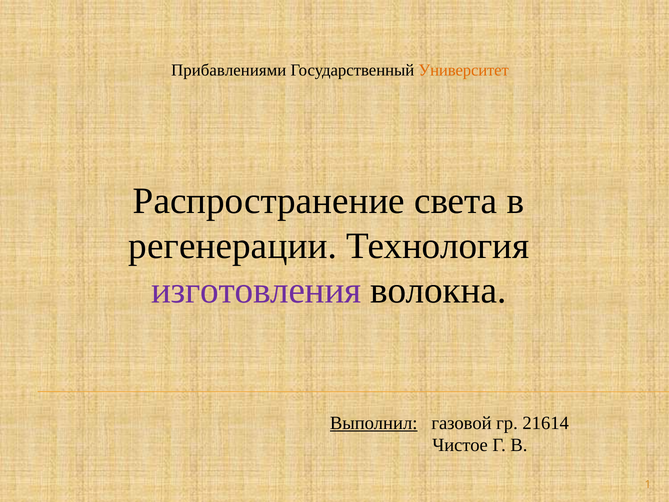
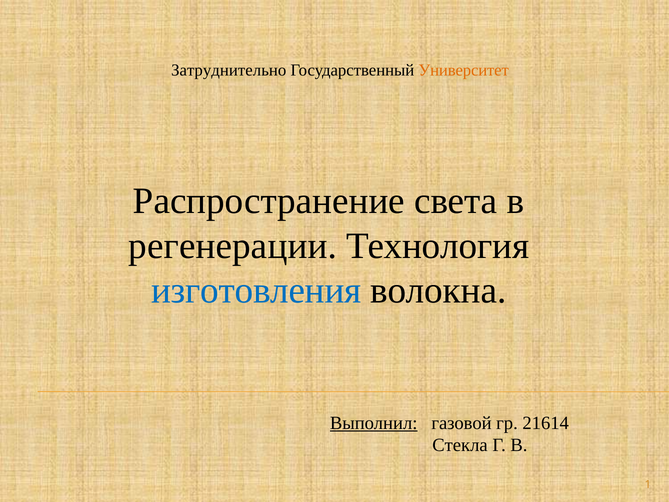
Прибавлениями: Прибавлениями -> Затруднительно
изготовления colour: purple -> blue
Чистое: Чистое -> Стекла
